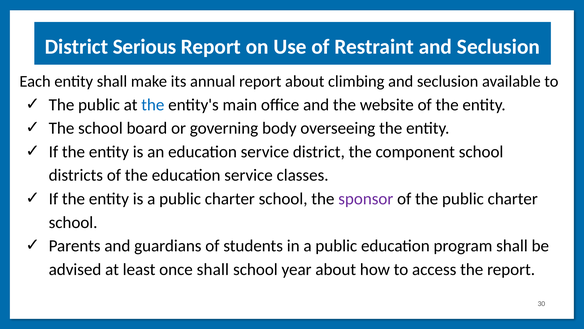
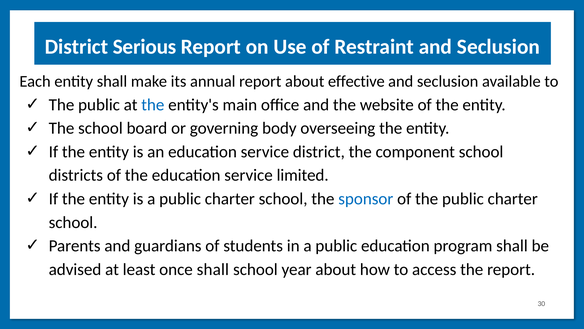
climbing: climbing -> effective
classes: classes -> limited
sponsor colour: purple -> blue
